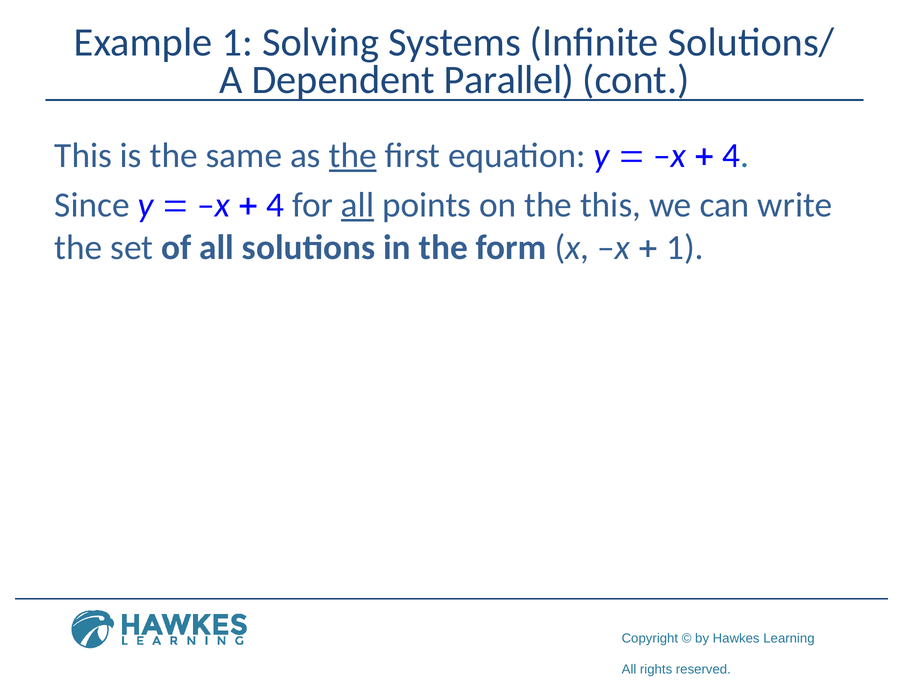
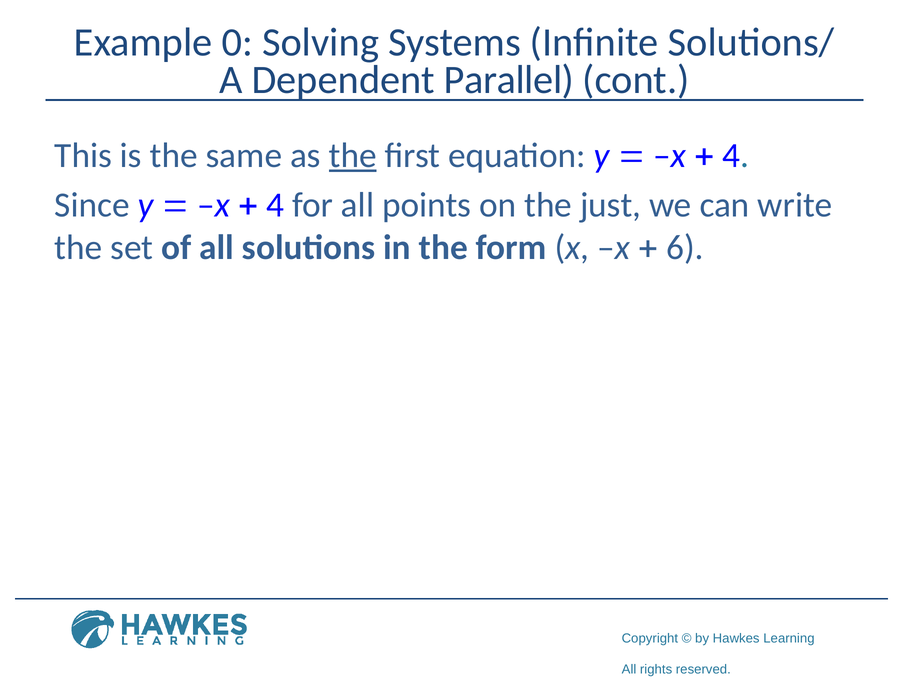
Example 1: 1 -> 0
all at (358, 205) underline: present -> none
the this: this -> just
1 at (685, 247): 1 -> 6
